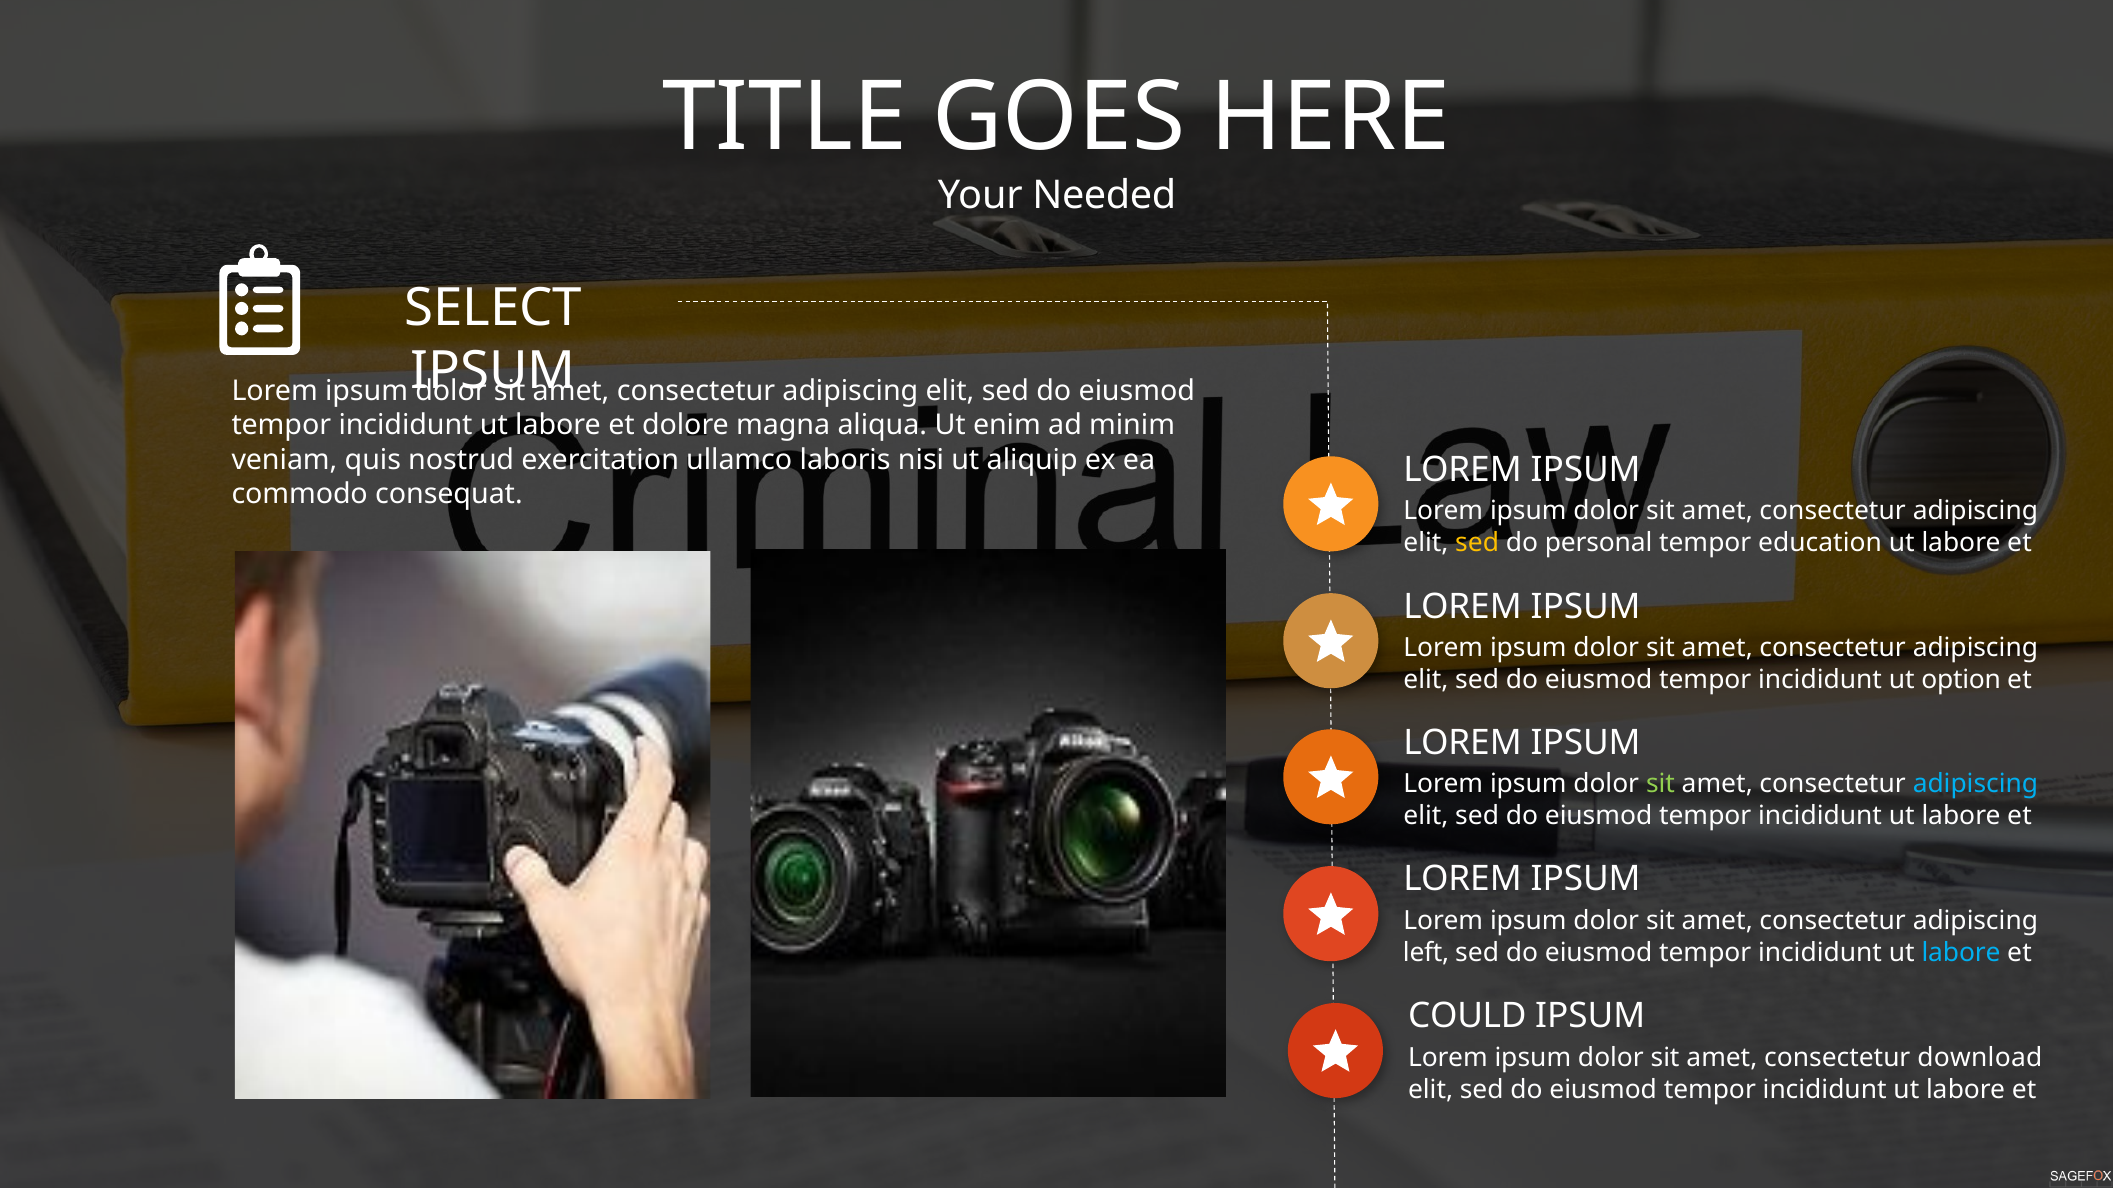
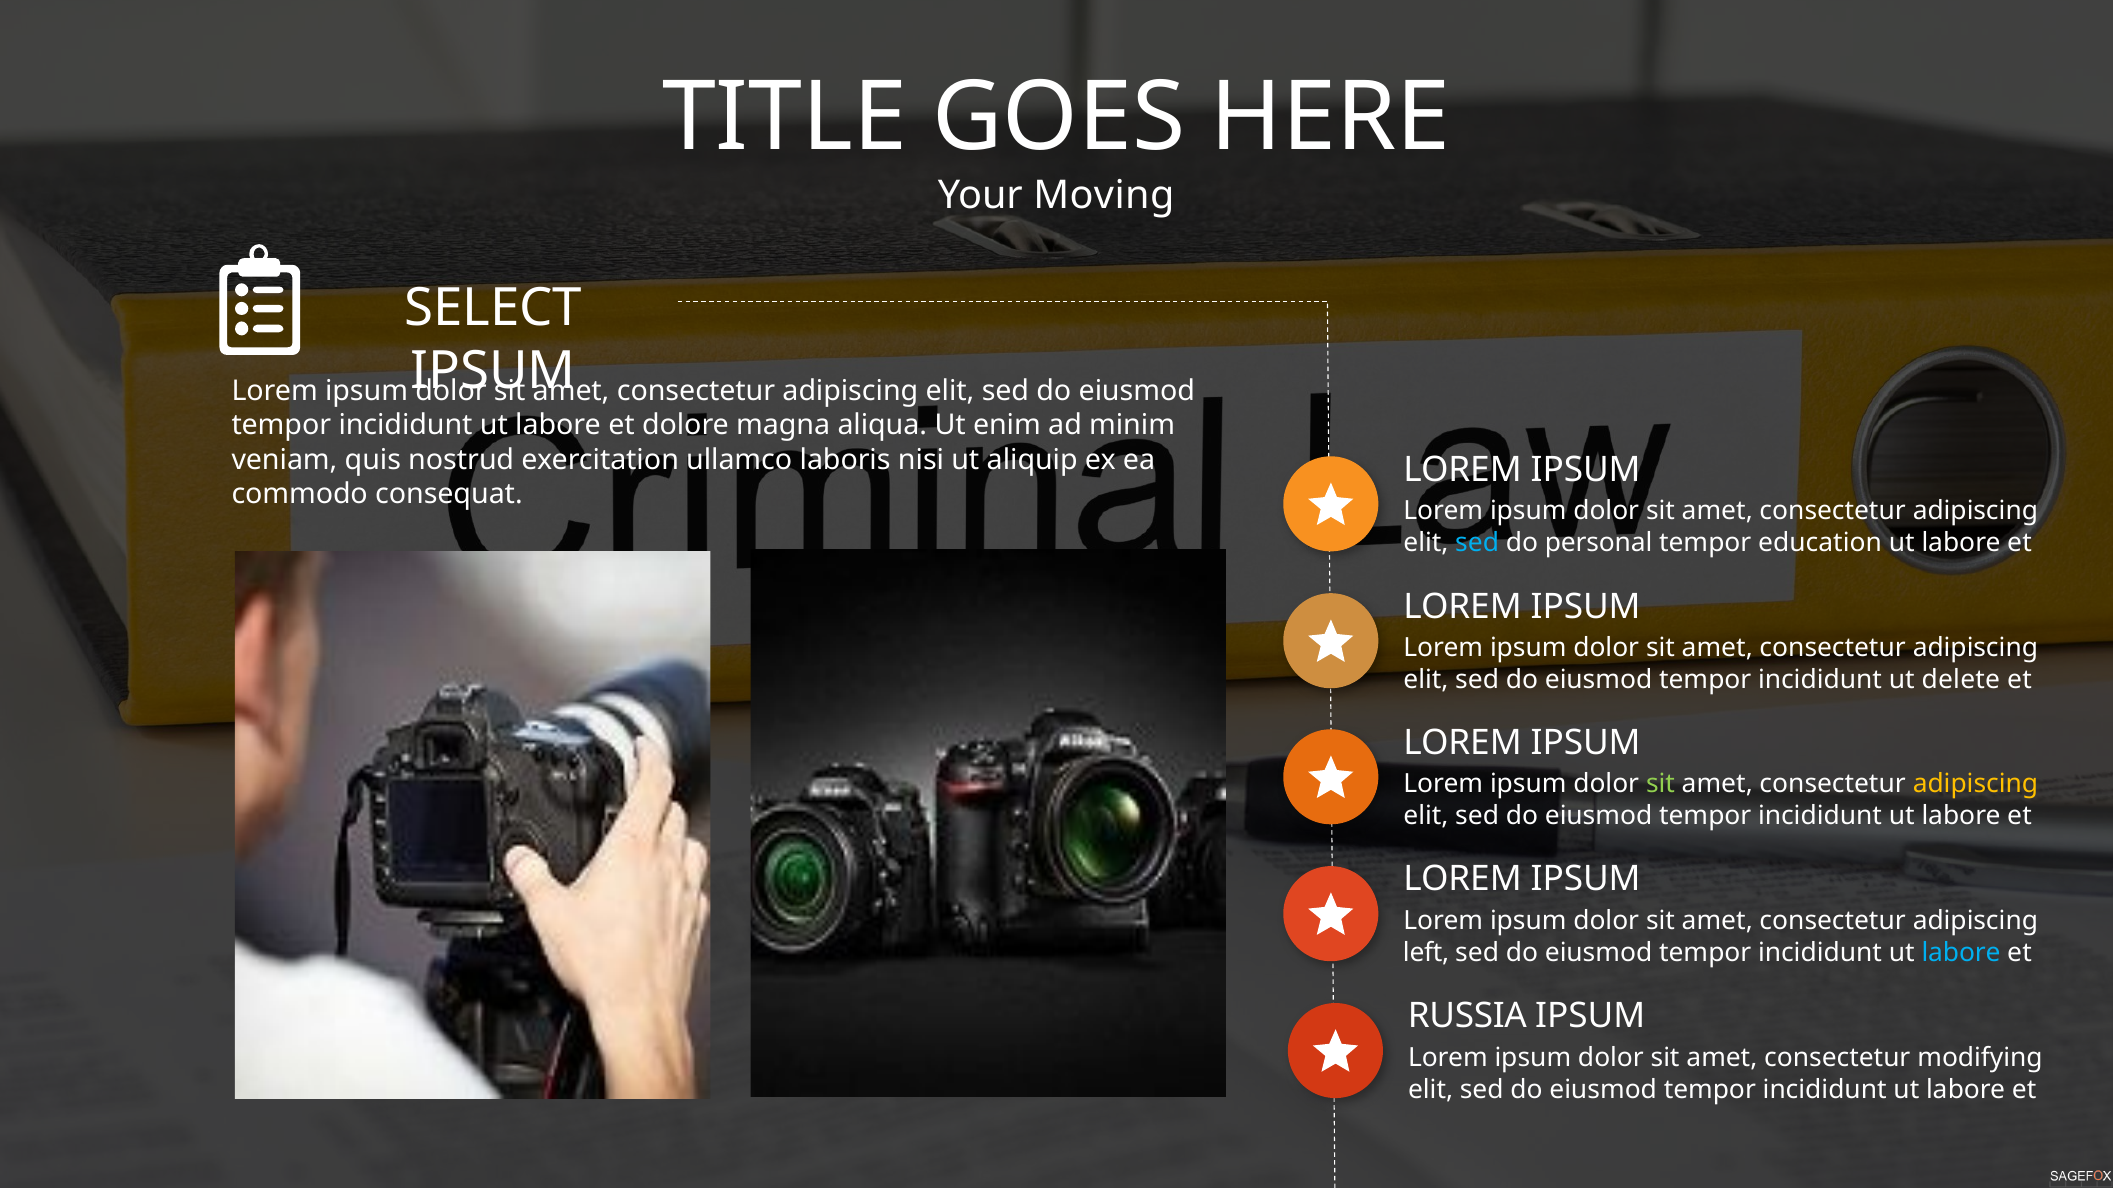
Needed: Needed -> Moving
sed at (1477, 543) colour: yellow -> light blue
option: option -> delete
adipiscing at (1975, 784) colour: light blue -> yellow
COULD: COULD -> RUSSIA
download: download -> modifying
